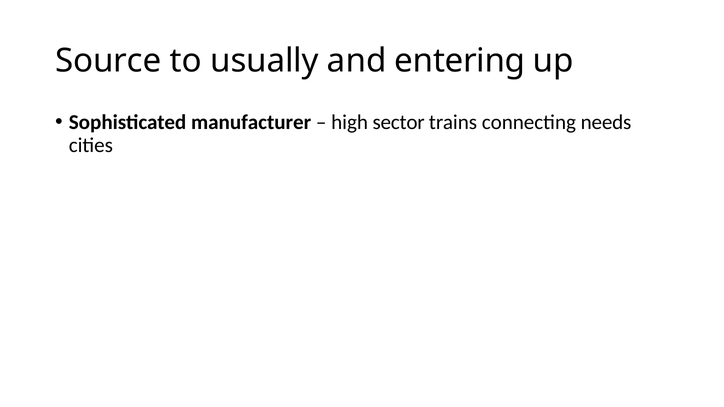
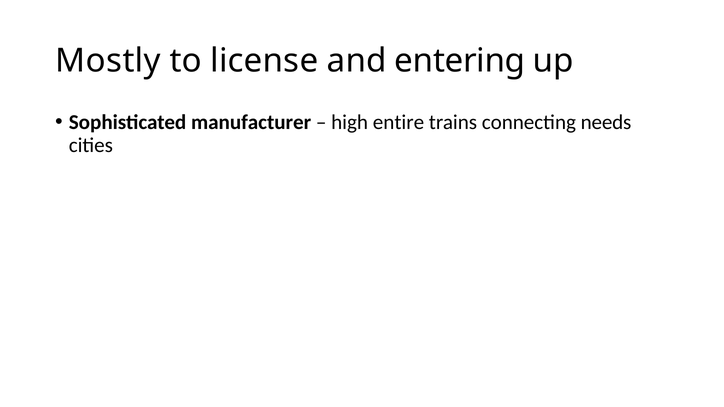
Source: Source -> Mostly
usually: usually -> license
sector: sector -> entire
